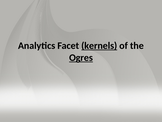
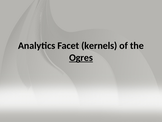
kernels underline: present -> none
